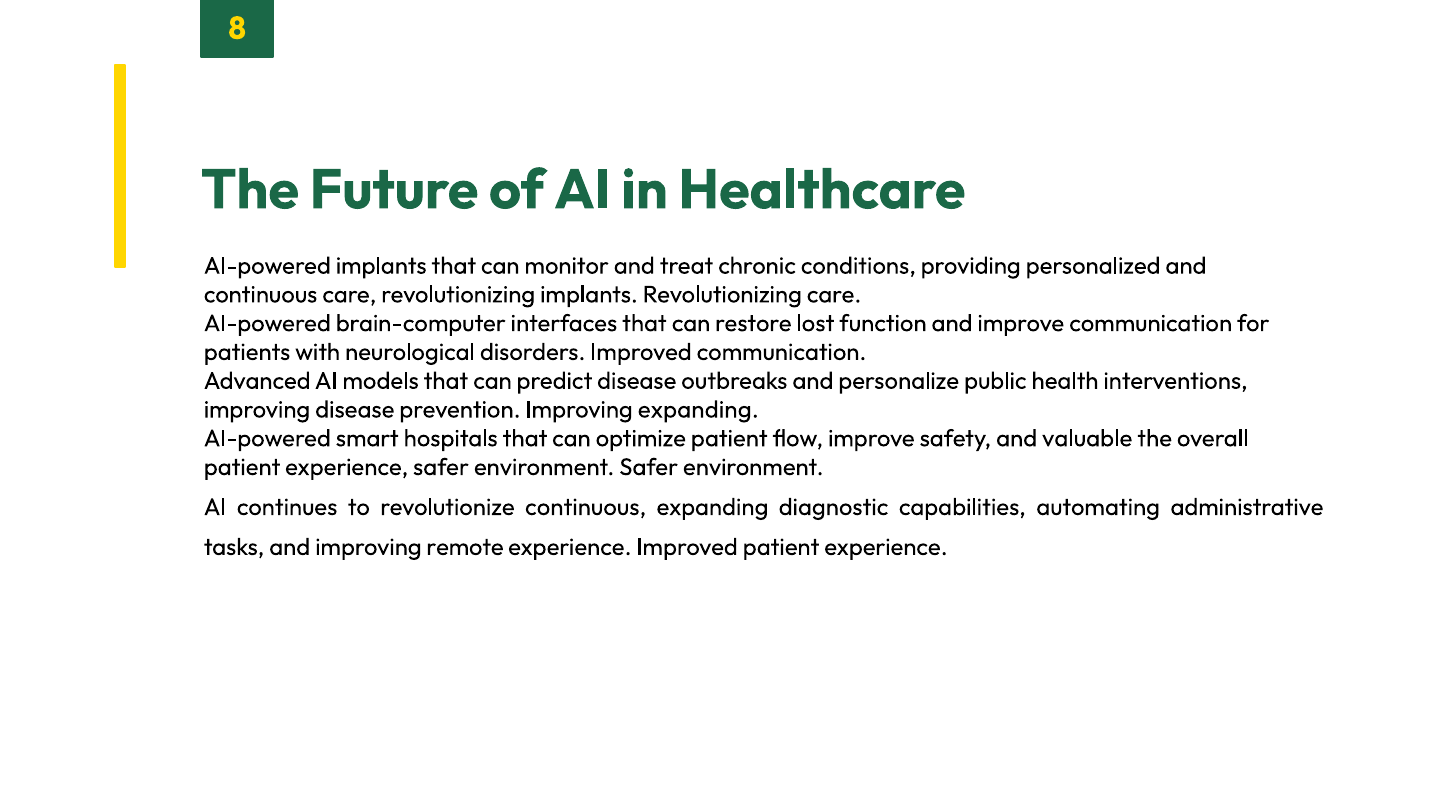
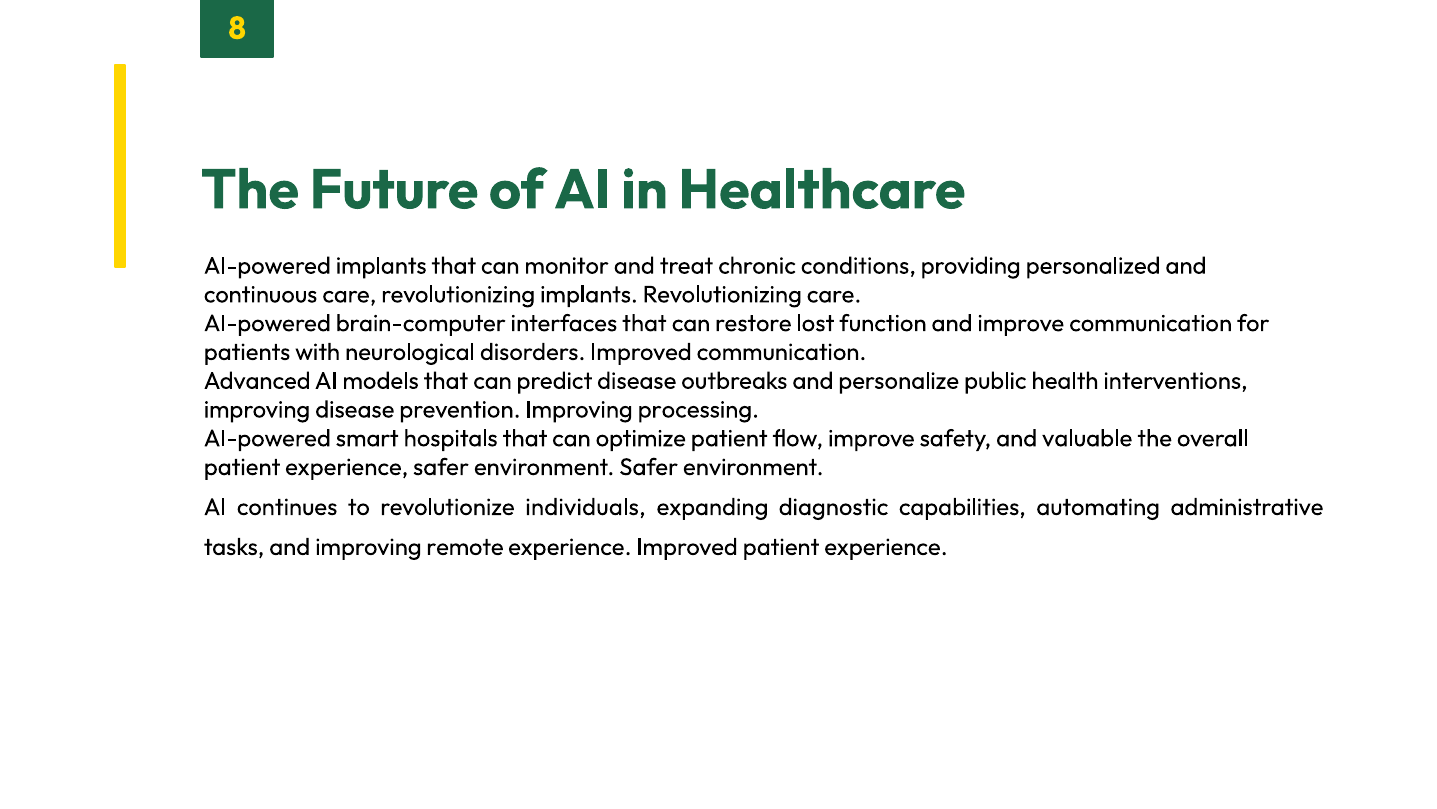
Improving expanding: expanding -> processing
revolutionize continuous: continuous -> individuals
